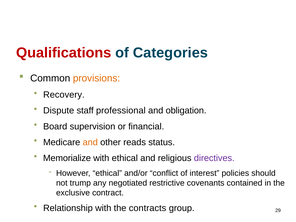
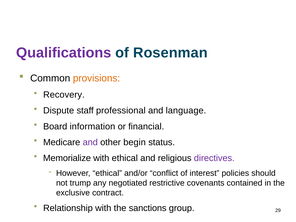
Qualifications colour: red -> purple
Categories: Categories -> Rosenman
obligation: obligation -> language
supervision: supervision -> information
and at (90, 142) colour: orange -> purple
reads: reads -> begin
contracts: contracts -> sanctions
